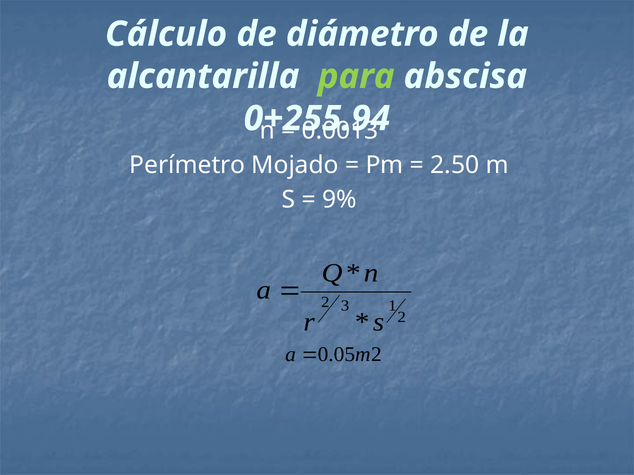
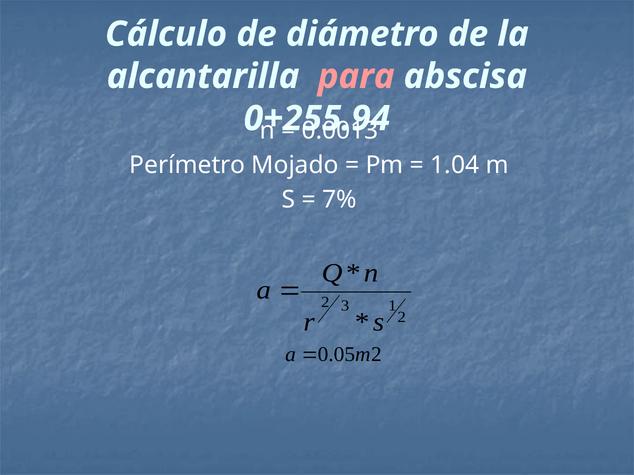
para colour: light green -> pink
2.50: 2.50 -> 1.04
9%: 9% -> 7%
